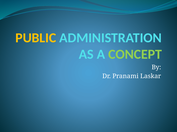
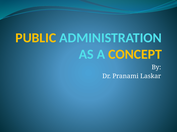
CONCEPT colour: light green -> yellow
